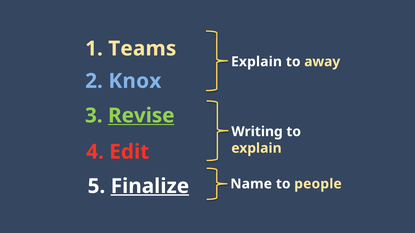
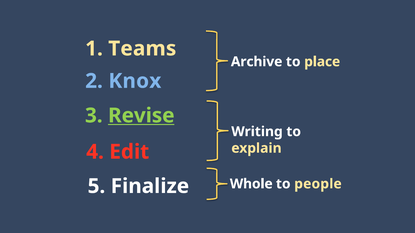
Explain at (256, 62): Explain -> Archive
away: away -> place
Name: Name -> Whole
Finalize underline: present -> none
